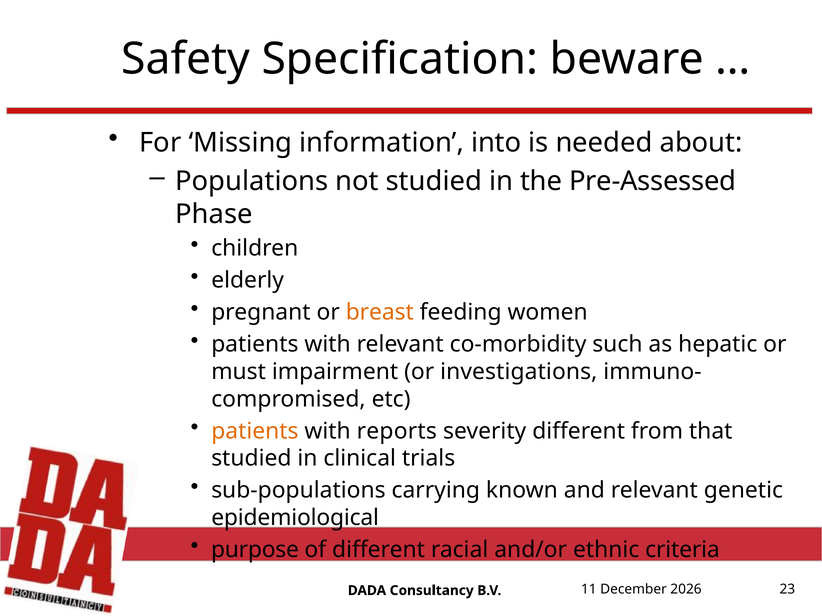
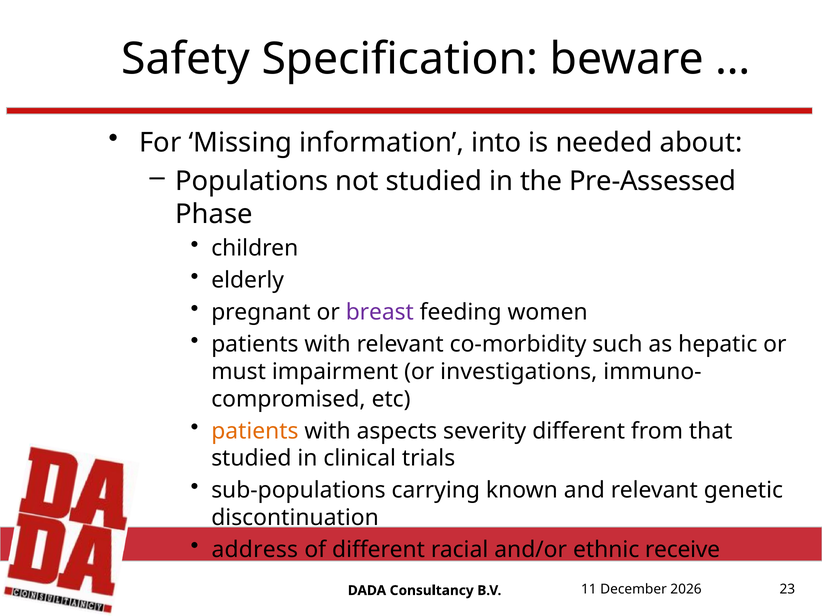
breast colour: orange -> purple
reports: reports -> aspects
epidemiological: epidemiological -> discontinuation
purpose: purpose -> address
criteria: criteria -> receive
